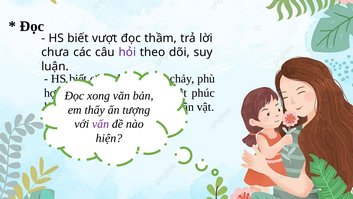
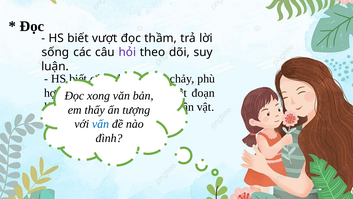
chưa: chưa -> sống
phúc: phúc -> đoạn
vấn colour: purple -> blue
hiện: hiện -> đình
